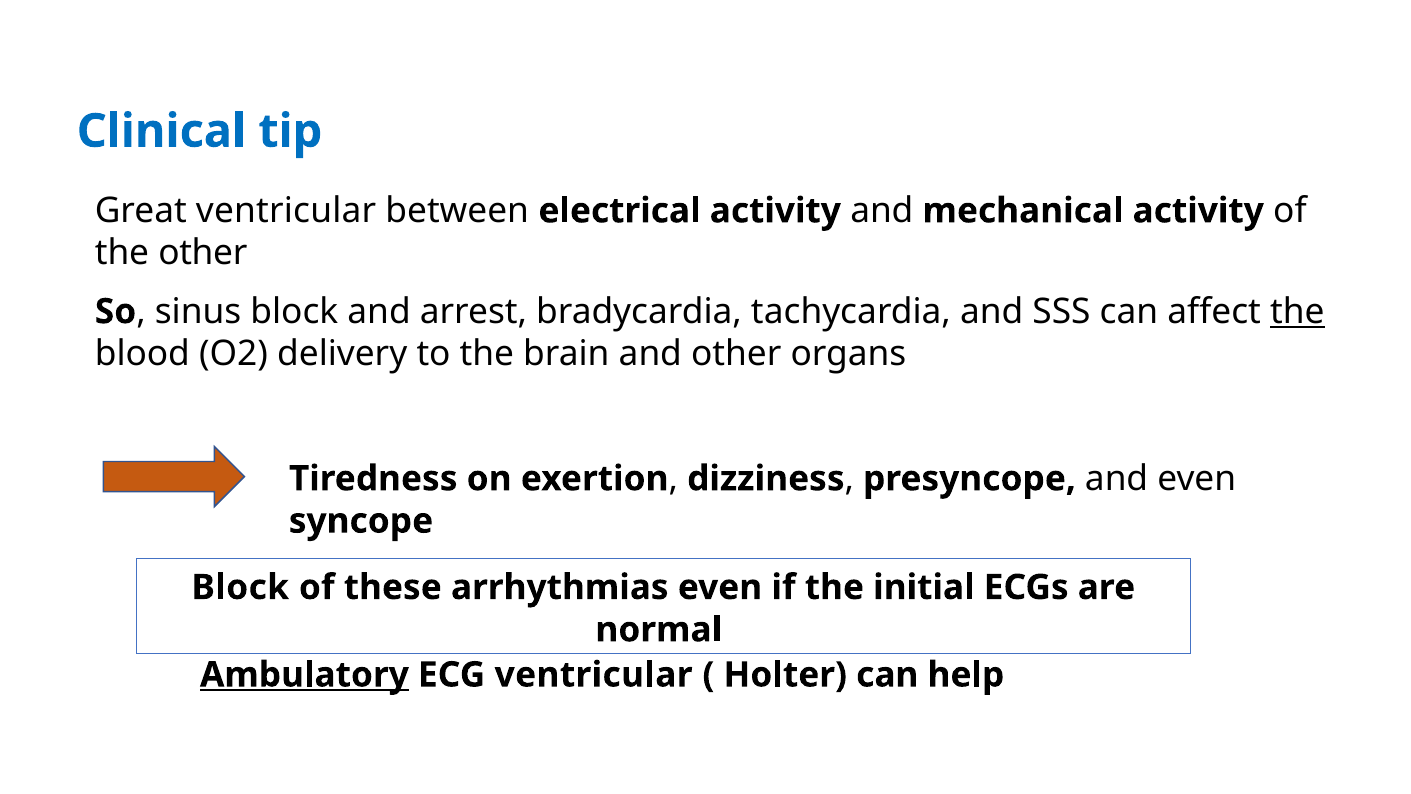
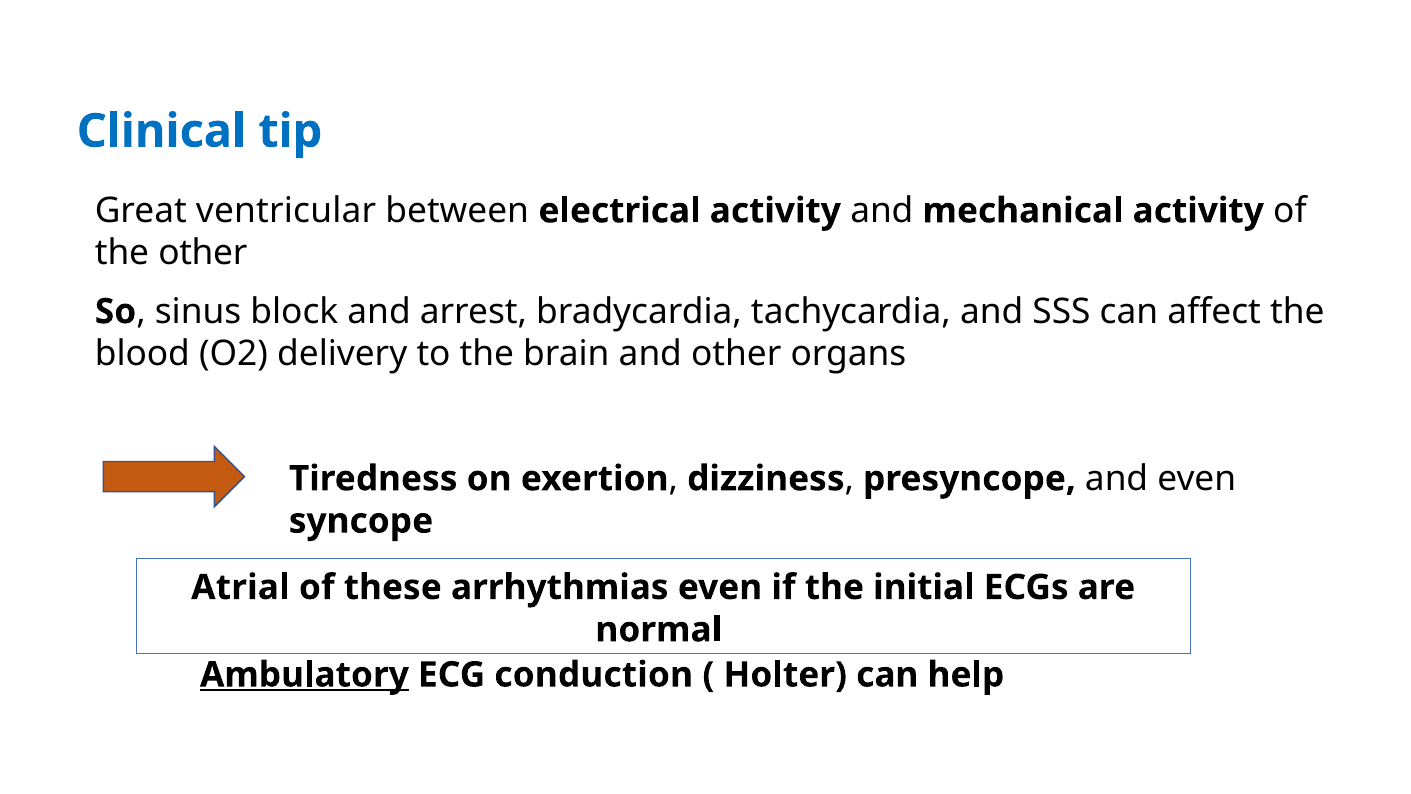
the at (1297, 311) underline: present -> none
Block at (240, 587): Block -> Atrial
ECG ventricular: ventricular -> conduction
